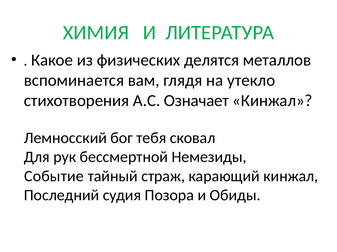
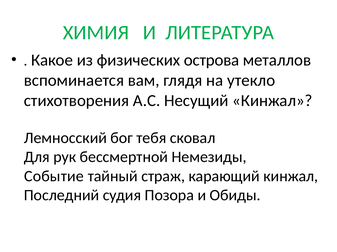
делятся: делятся -> острова
Означает: Означает -> Несущий
